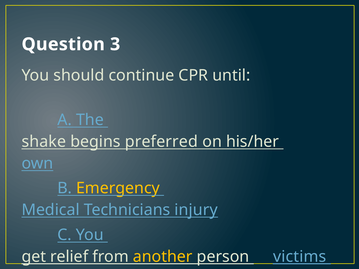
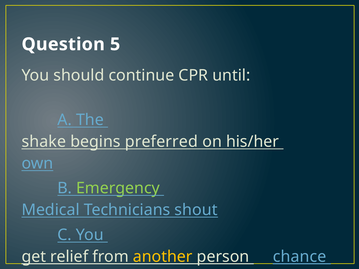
3: 3 -> 5
Emergency colour: yellow -> light green
injury: injury -> shout
victims: victims -> chance
